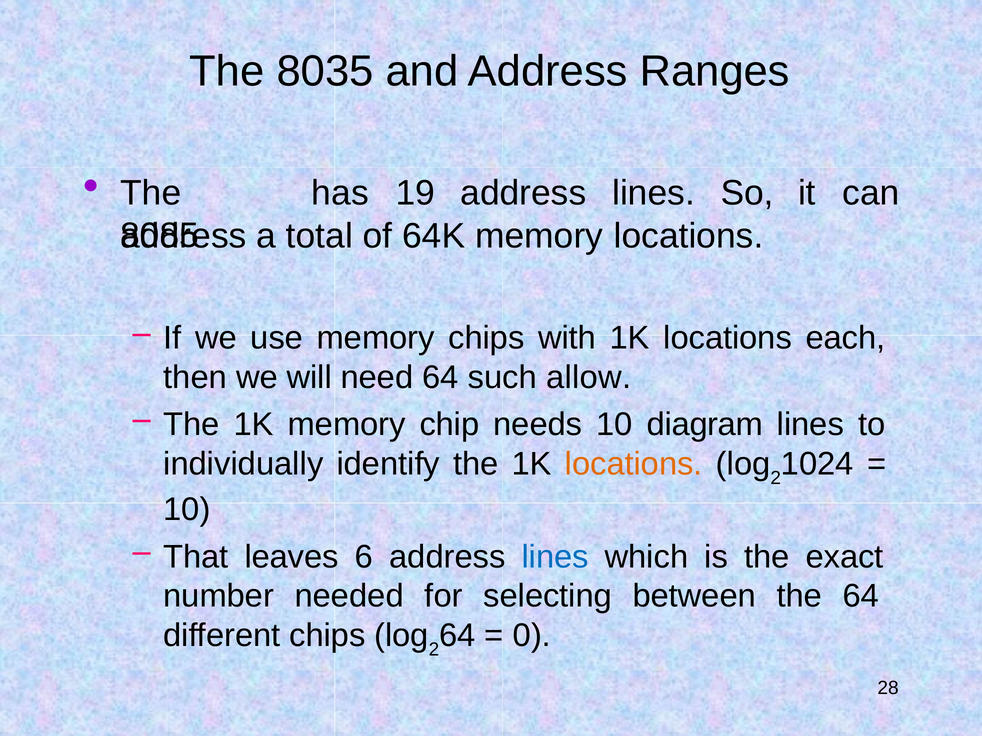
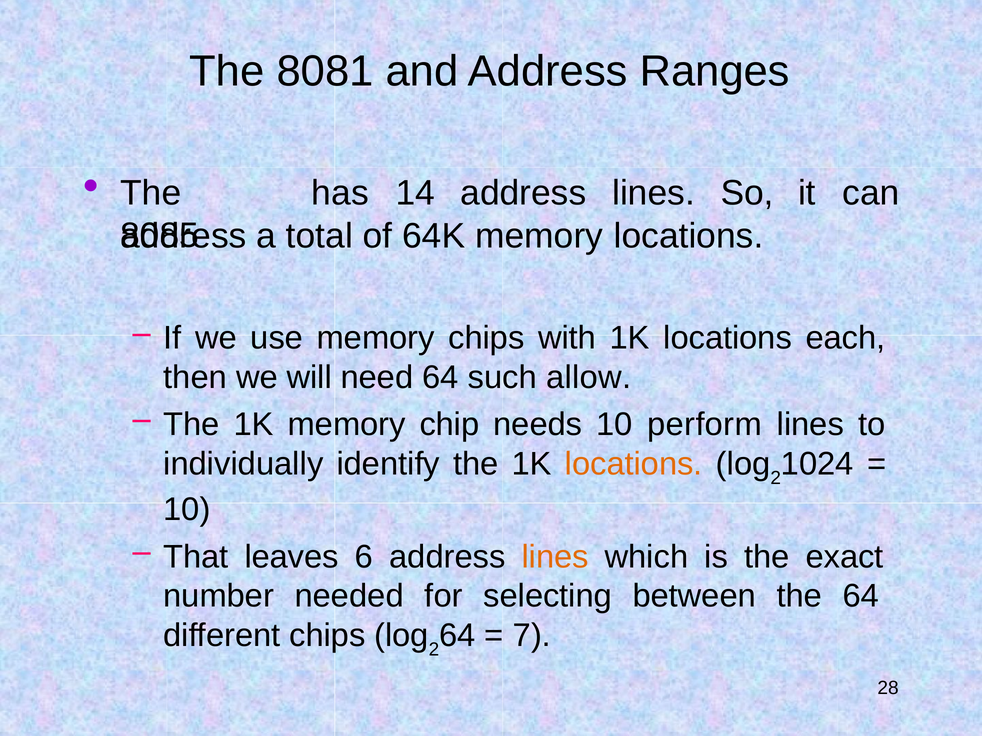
8035: 8035 -> 8081
19: 19 -> 14
diagram: diagram -> perform
lines at (555, 557) colour: blue -> orange
0: 0 -> 7
